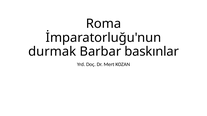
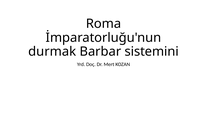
baskınlar: baskınlar -> sistemini
